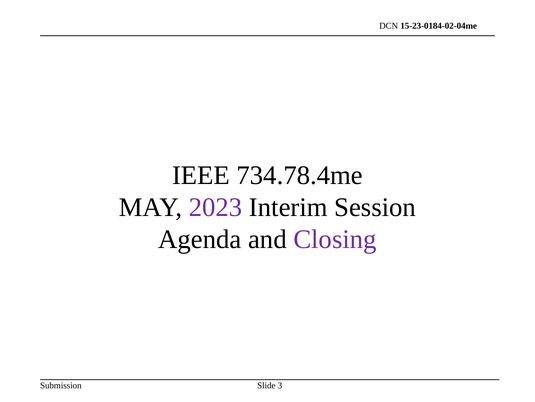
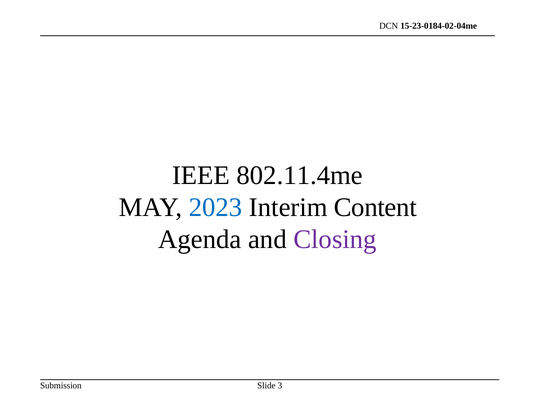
734.78.4me: 734.78.4me -> 802.11.4me
2023 colour: purple -> blue
Session: Session -> Content
